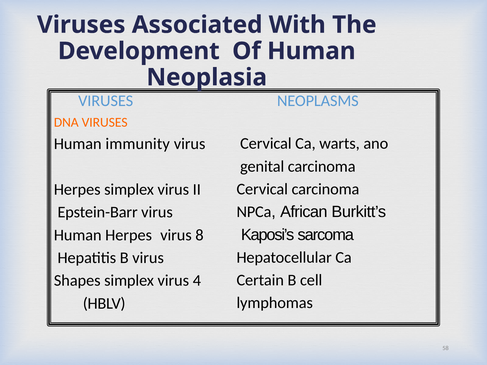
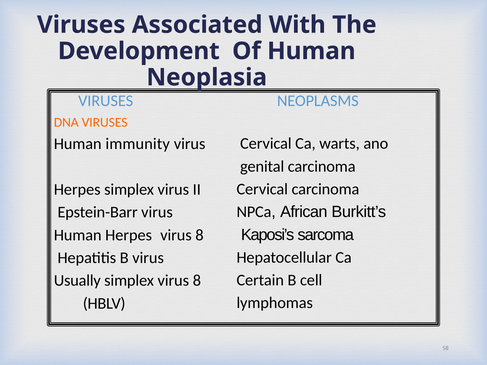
Shapes: Shapes -> Usually
simplex virus 4: 4 -> 8
